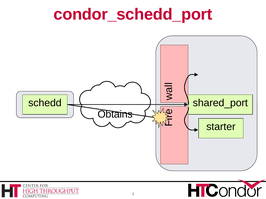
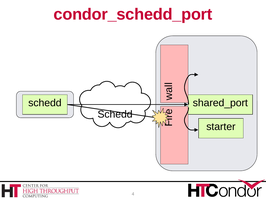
Obtains at (115, 115): Obtains -> Schedd
